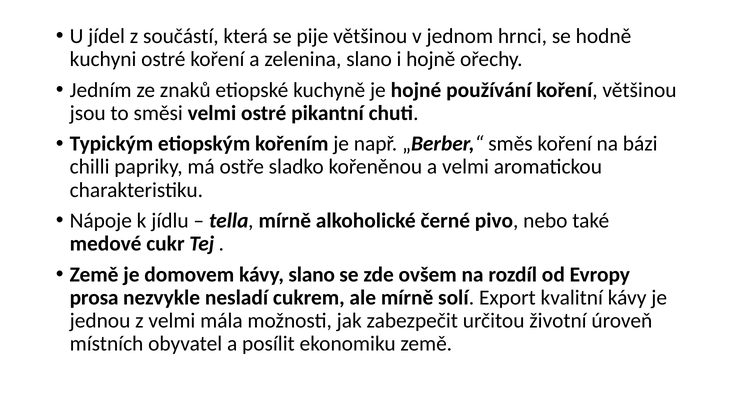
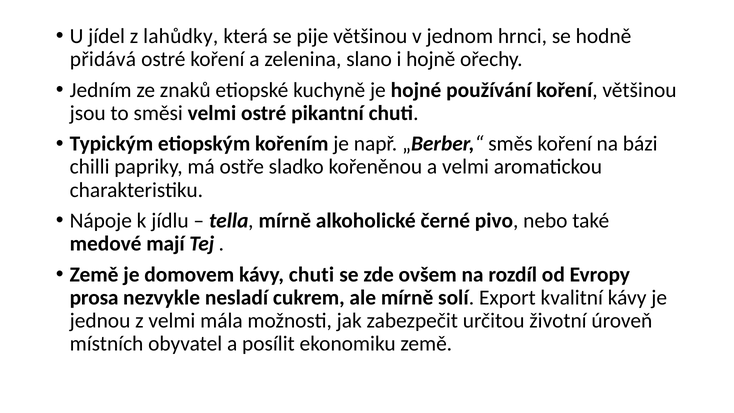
součástí: součástí -> lahůdky
kuchyni: kuchyni -> přidává
cukr: cukr -> mají
kávy slano: slano -> chuti
